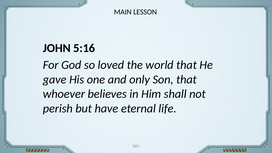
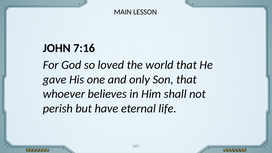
5:16: 5:16 -> 7:16
